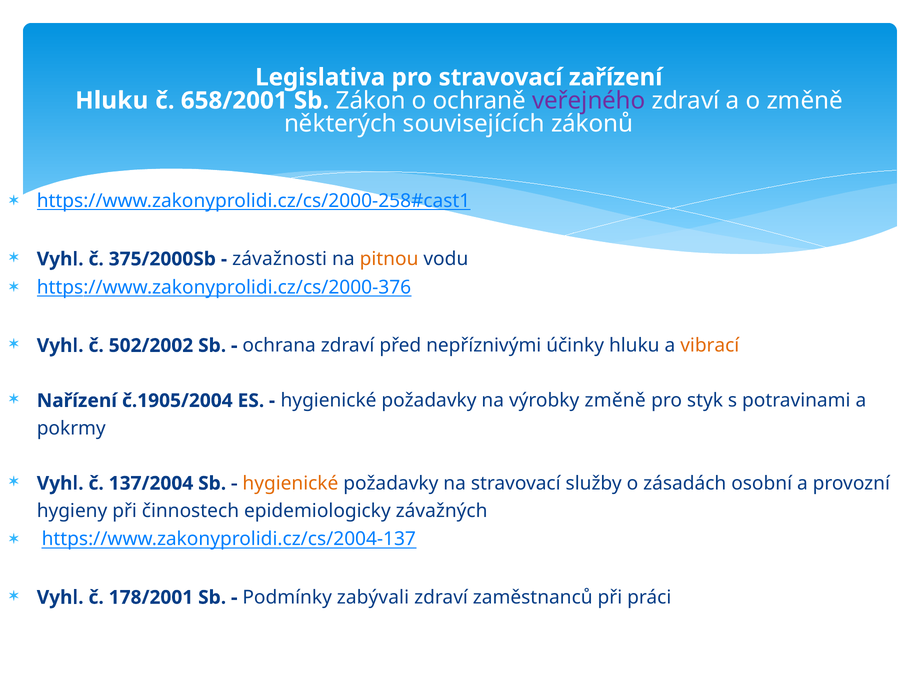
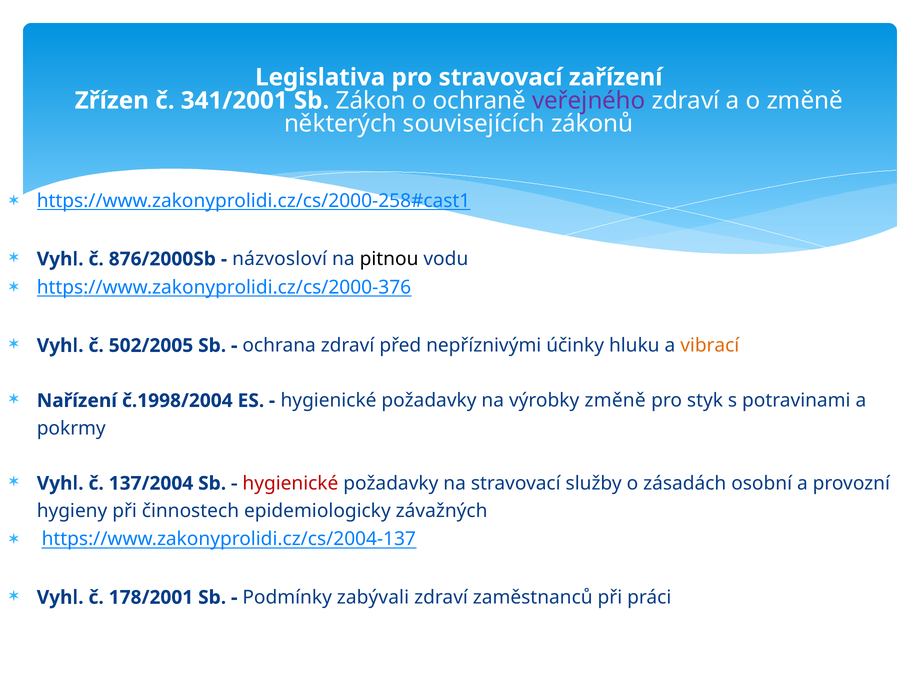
Hluku at (112, 101): Hluku -> Zřízen
658/2001: 658/2001 -> 341/2001
375/2000Sb: 375/2000Sb -> 876/2000Sb
závažnosti: závažnosti -> názvosloví
pitnou colour: orange -> black
502/2002: 502/2002 -> 502/2005
č.1905/2004: č.1905/2004 -> č.1998/2004
hygienické at (290, 484) colour: orange -> red
